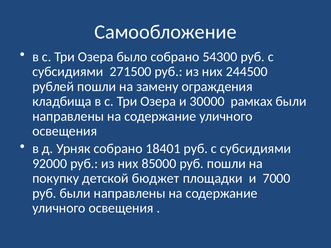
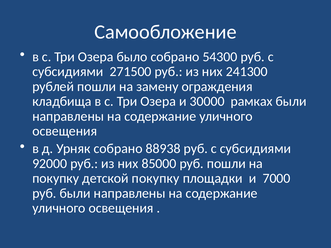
244500: 244500 -> 241300
18401: 18401 -> 88938
детской бюджет: бюджет -> покупку
